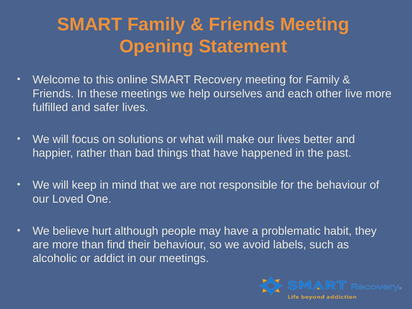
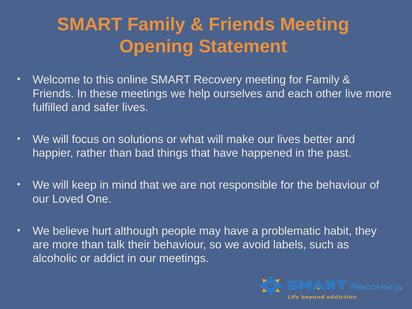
find: find -> talk
